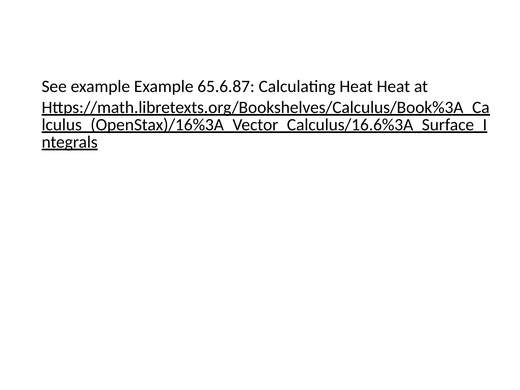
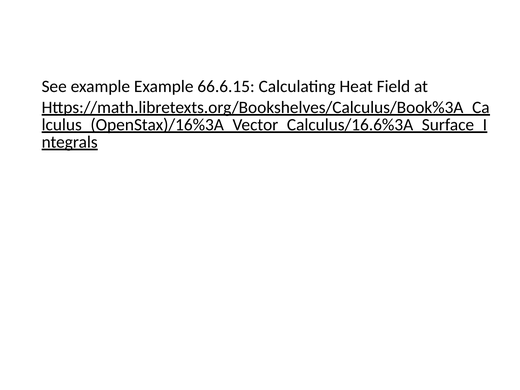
65.6.87: 65.6.87 -> 66.6.15
Heat Heat: Heat -> Field
